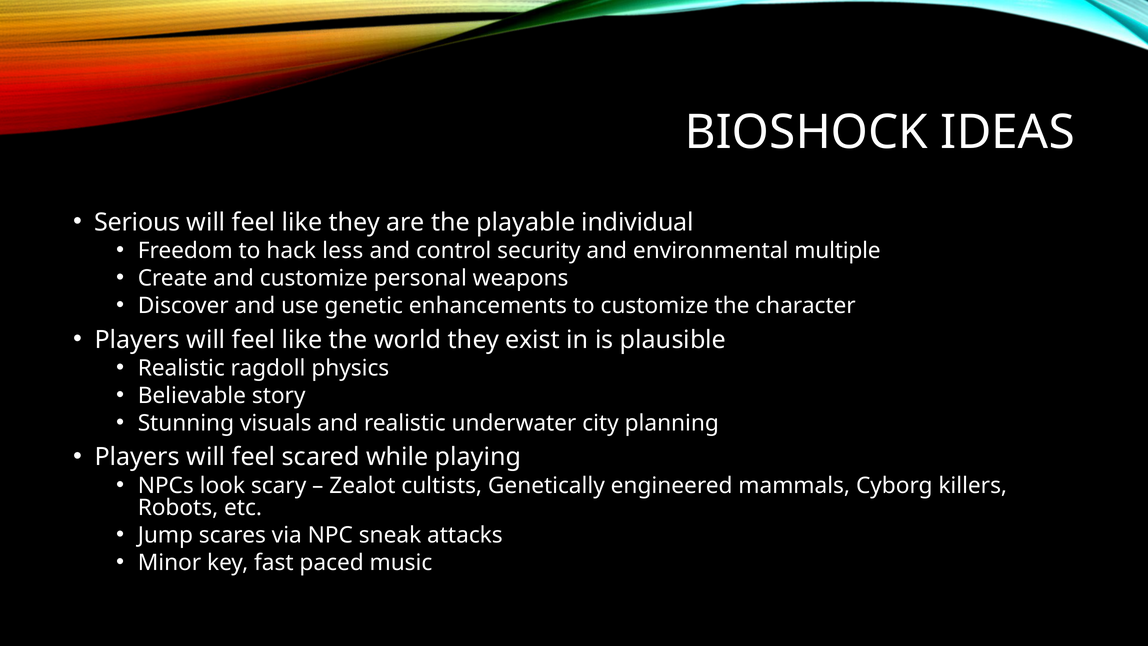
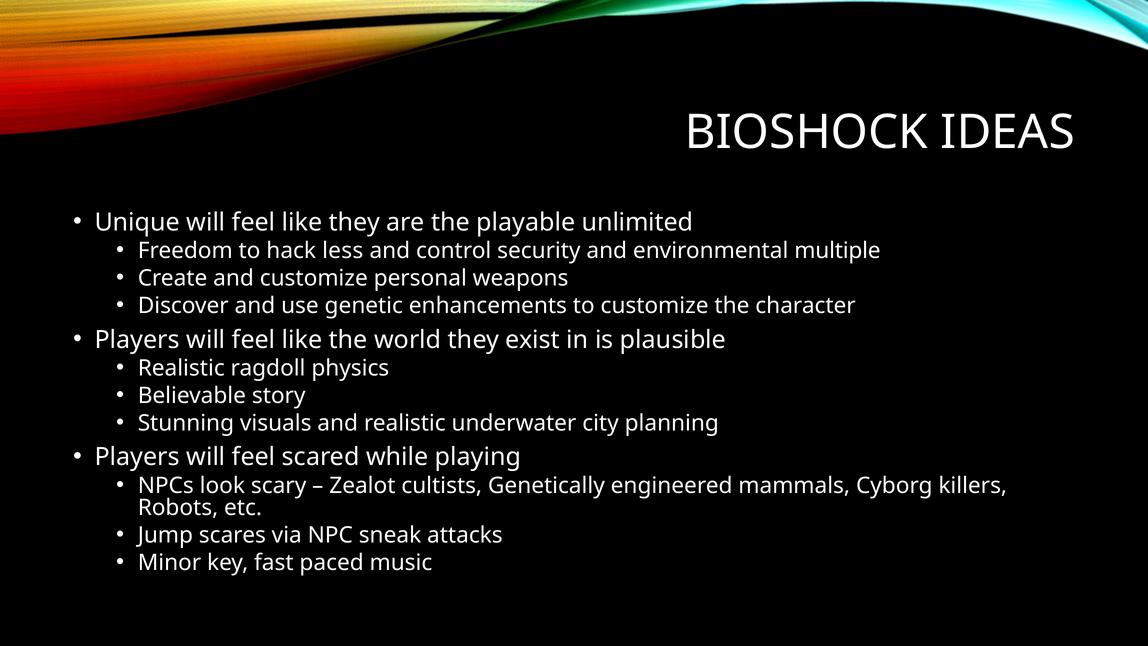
Serious: Serious -> Unique
individual: individual -> unlimited
